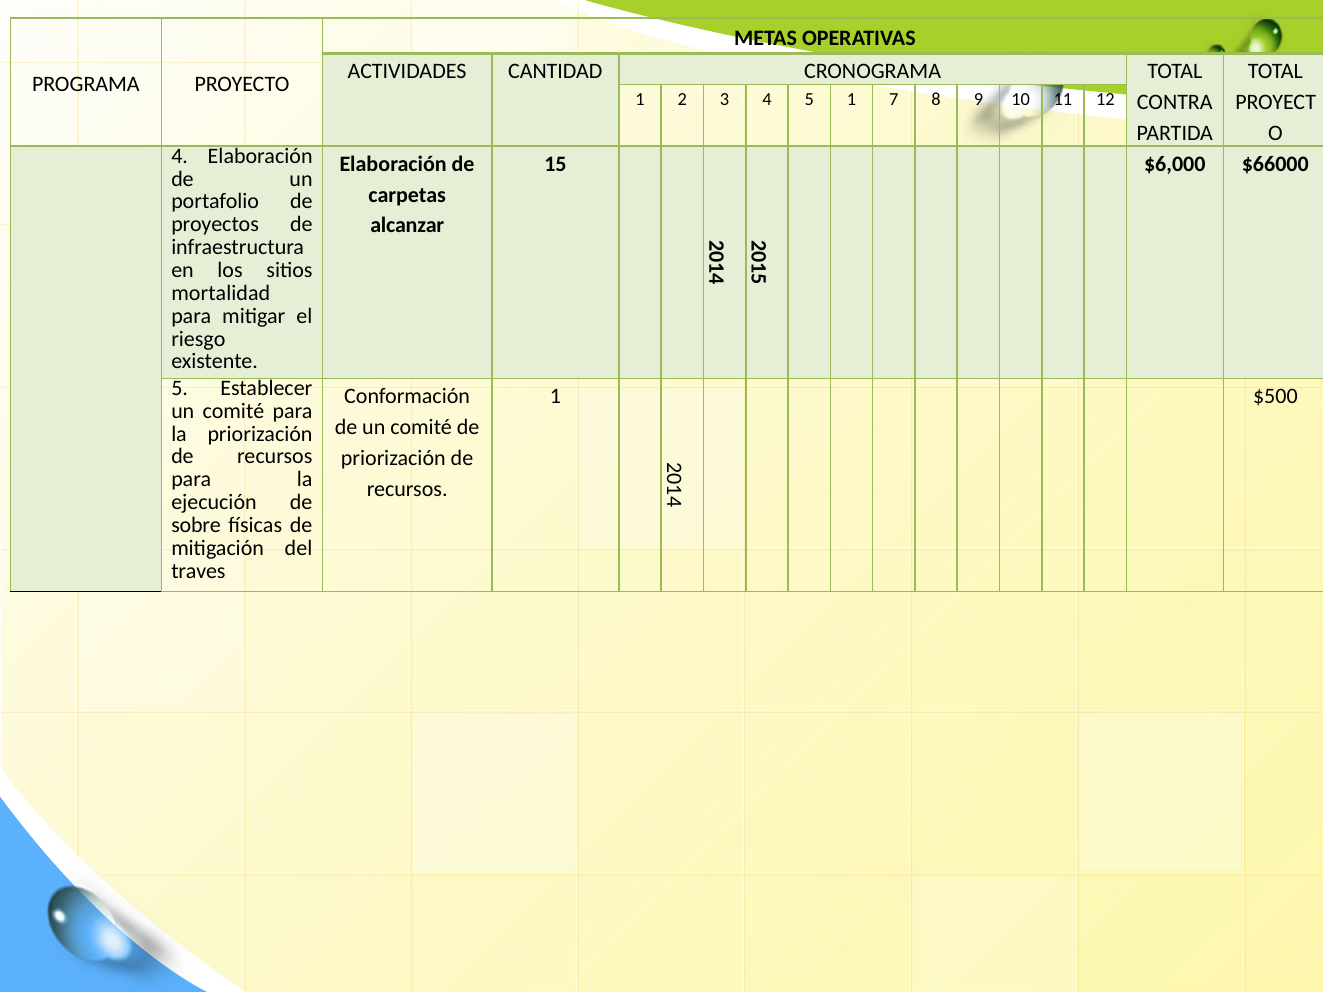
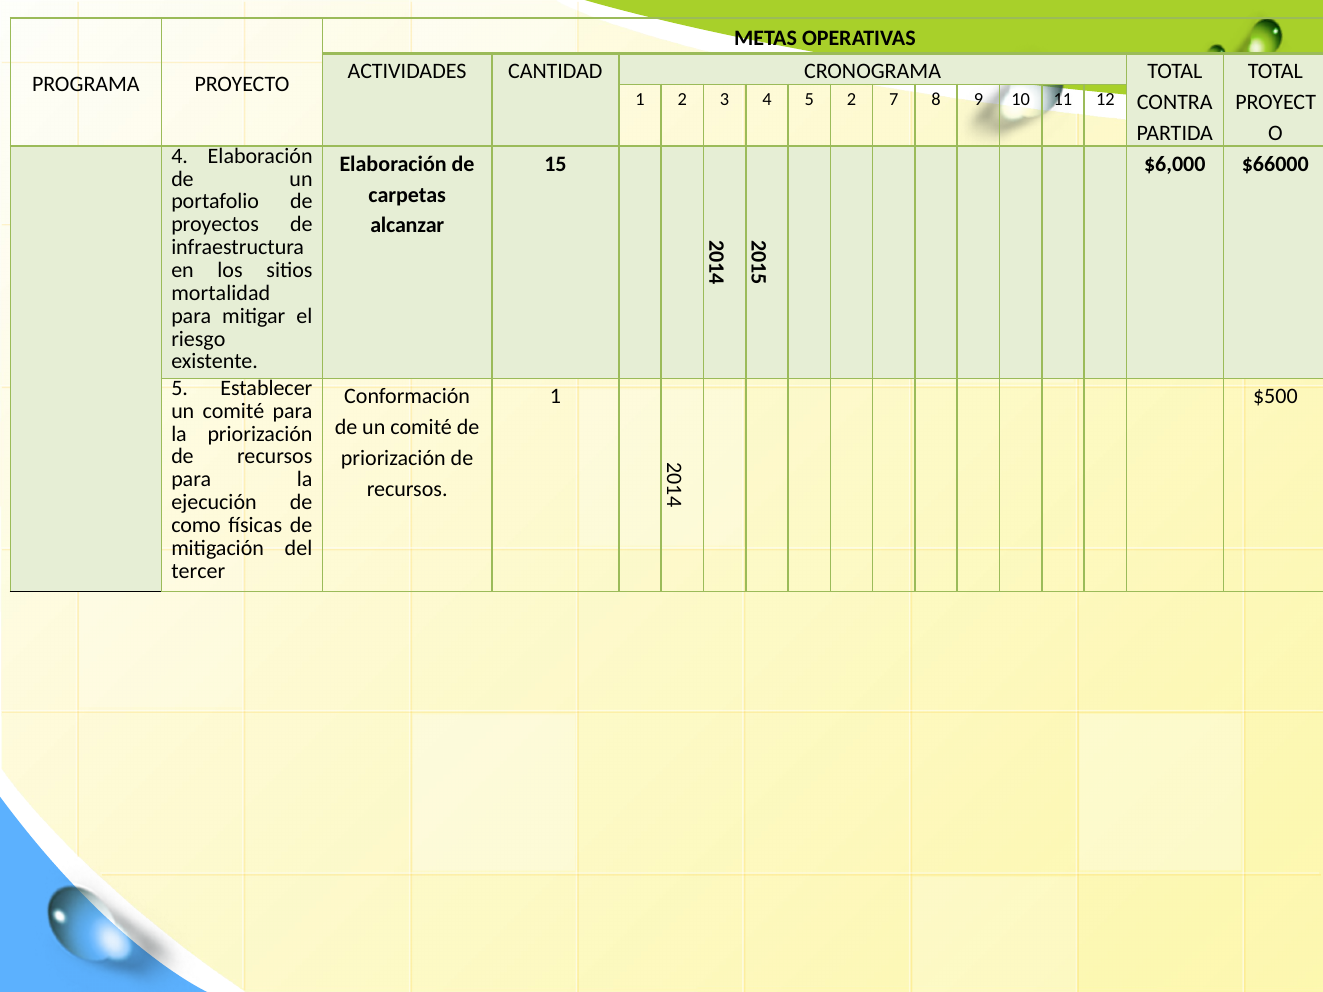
5 1: 1 -> 2
sobre: sobre -> como
traves: traves -> tercer
